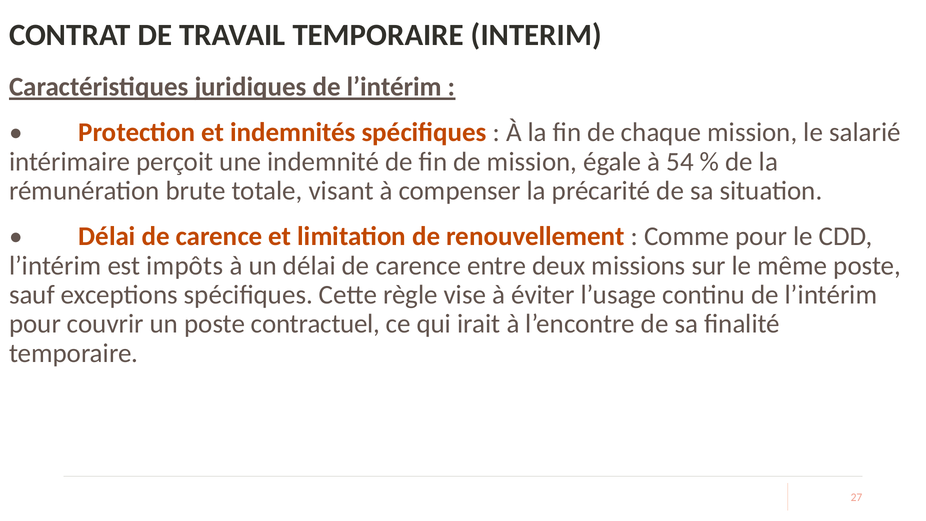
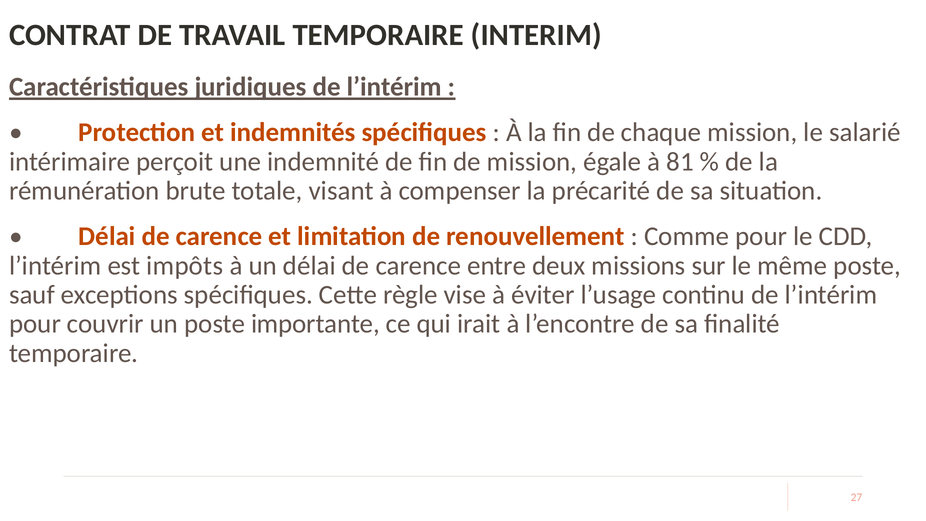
54: 54 -> 81
contractuel: contractuel -> importante
